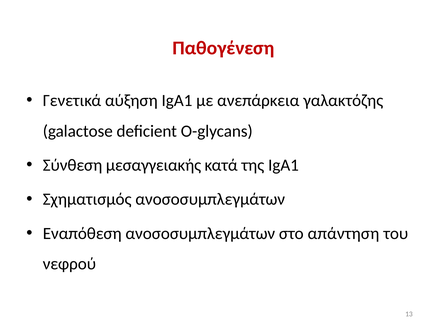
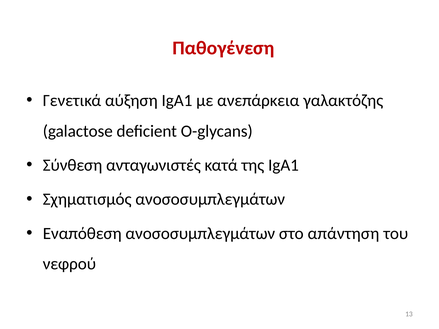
μεσαγγειακής: μεσαγγειακής -> ανταγωνιστές
